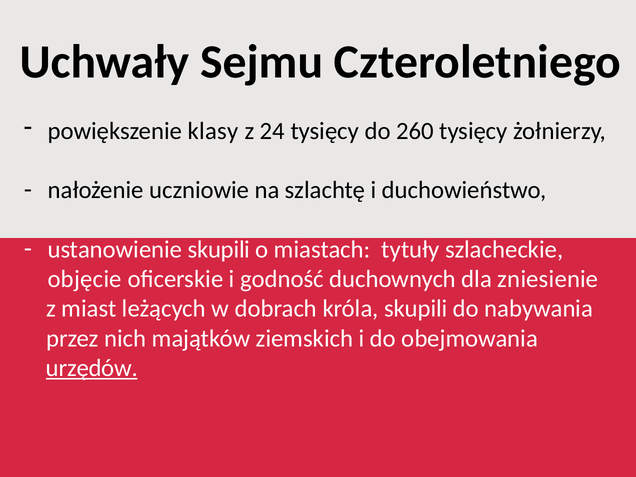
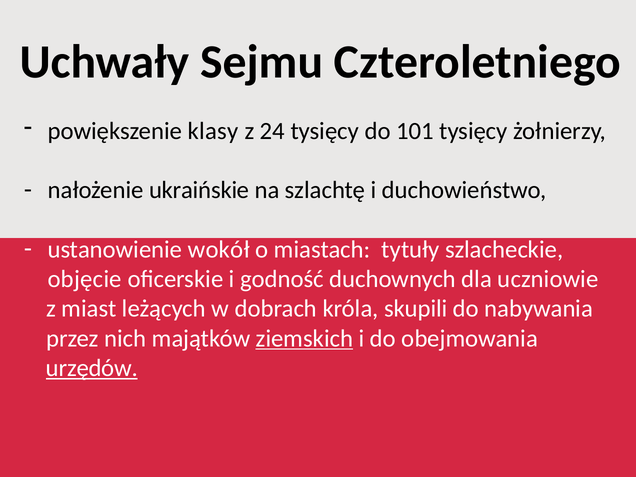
260: 260 -> 101
uczniowie: uczniowie -> ukraińskie
ustanowienie skupili: skupili -> wokół
zniesienie: zniesienie -> uczniowie
ziemskich underline: none -> present
